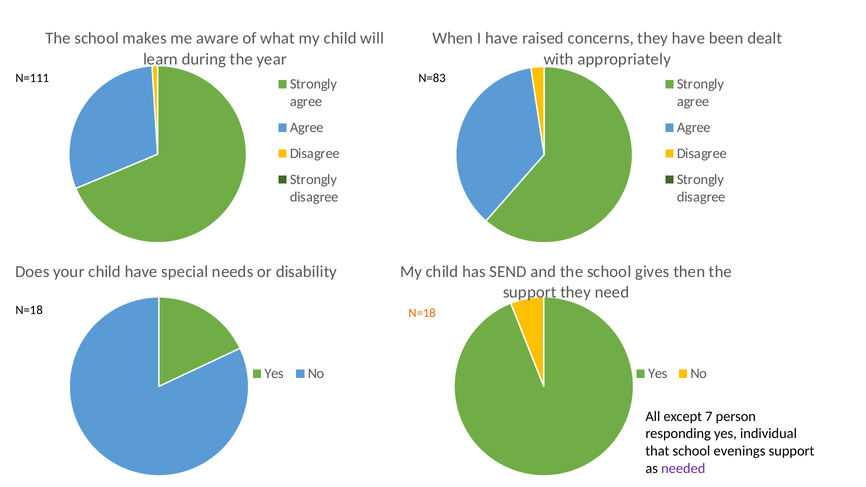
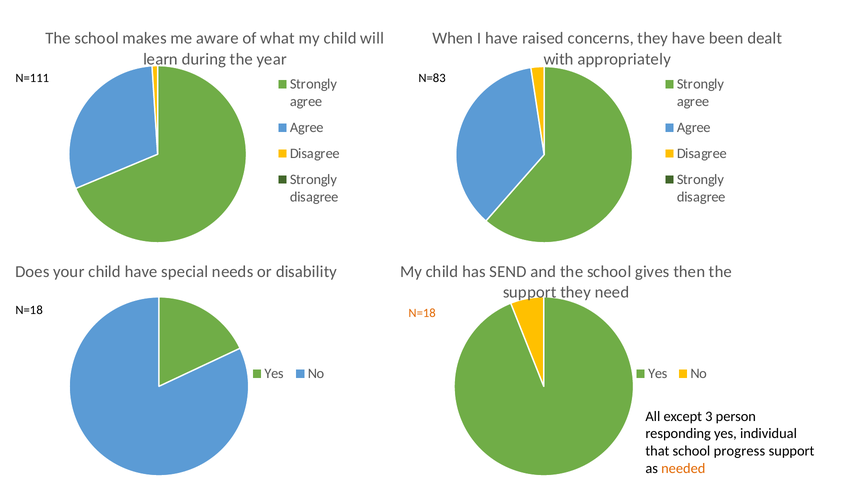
7: 7 -> 3
evenings: evenings -> progress
needed colour: purple -> orange
